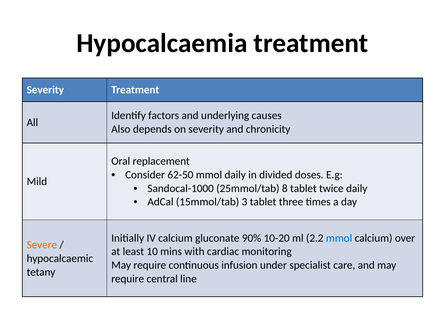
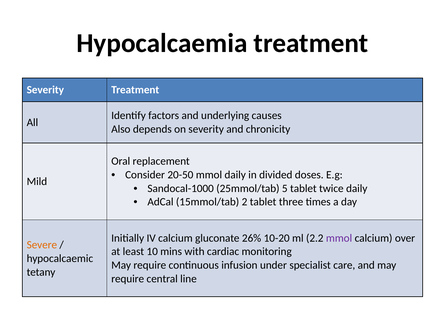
62-50: 62-50 -> 20-50
8: 8 -> 5
3: 3 -> 2
90%: 90% -> 26%
mmol at (339, 238) colour: blue -> purple
